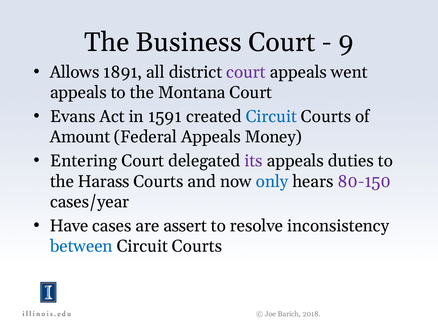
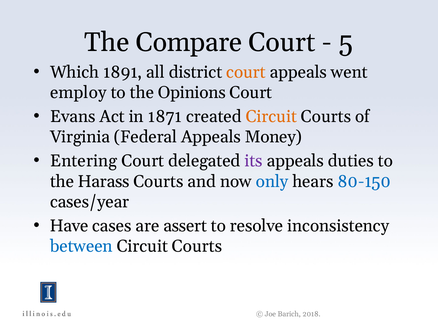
Business: Business -> Compare
9: 9 -> 5
Allows: Allows -> Which
court at (246, 72) colour: purple -> orange
appeals at (78, 92): appeals -> employ
Montana: Montana -> Opinions
1591: 1591 -> 1871
Circuit at (271, 116) colour: blue -> orange
Amount: Amount -> Virginia
80-150 colour: purple -> blue
